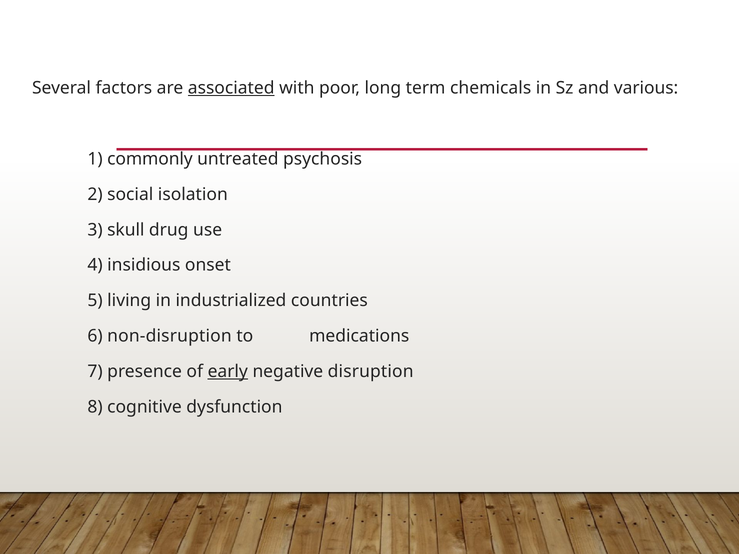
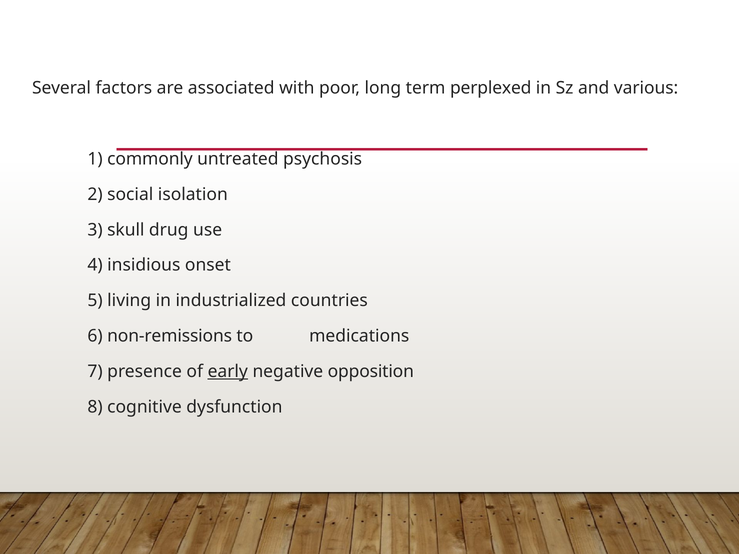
associated underline: present -> none
chemicals: chemicals -> perplexed
non-disruption: non-disruption -> non-remissions
disruption: disruption -> opposition
